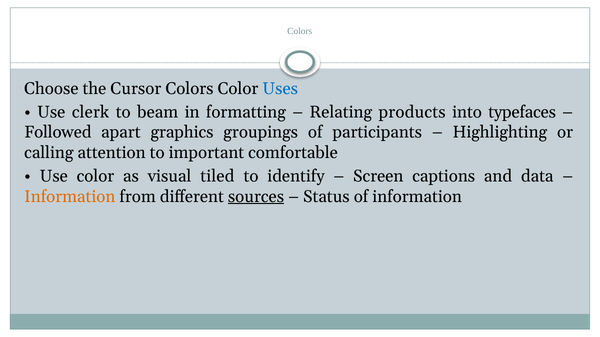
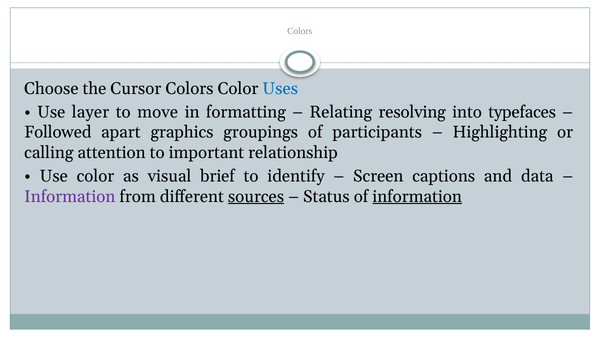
clerk: clerk -> layer
beam: beam -> move
products: products -> resolving
comfortable: comfortable -> relationship
tiled: tiled -> brief
Information at (70, 197) colour: orange -> purple
information at (417, 197) underline: none -> present
